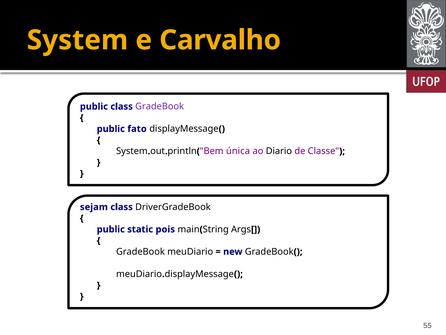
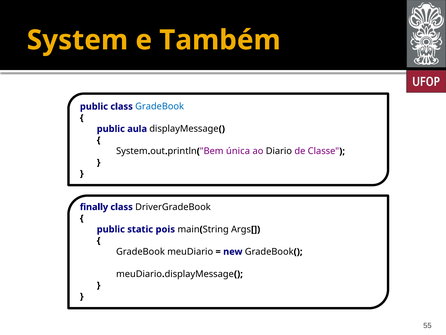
Carvalho: Carvalho -> Também
GradeBook at (160, 106) colour: purple -> blue
fato: fato -> aula
sejam: sejam -> finally
